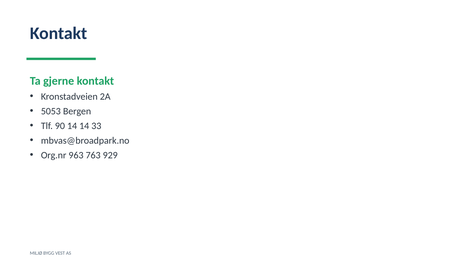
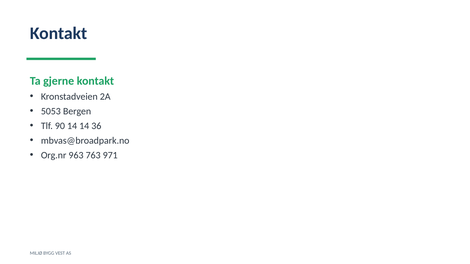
33: 33 -> 36
929: 929 -> 971
